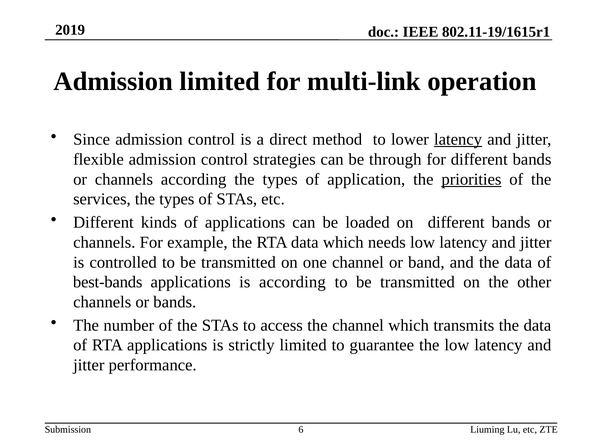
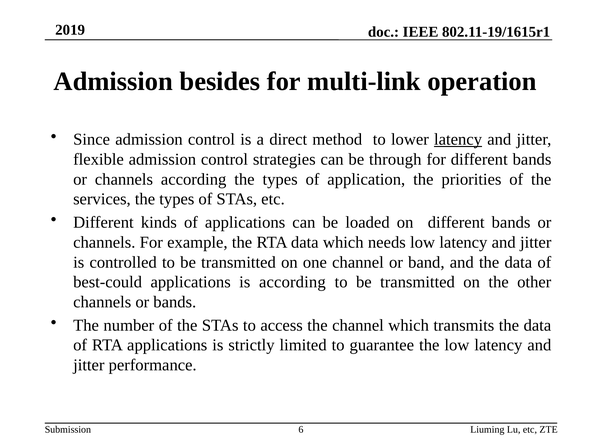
Admission limited: limited -> besides
priorities underline: present -> none
best-bands: best-bands -> best-could
